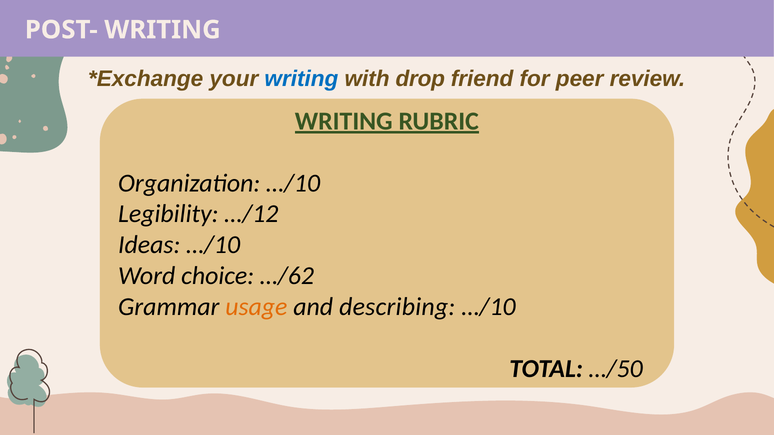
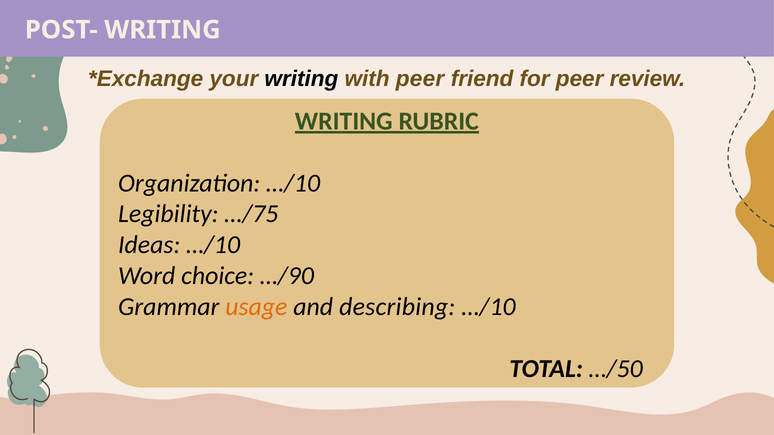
writing at (301, 79) colour: blue -> black
with drop: drop -> peer
…/12: …/12 -> …/75
…/62: …/62 -> …/90
